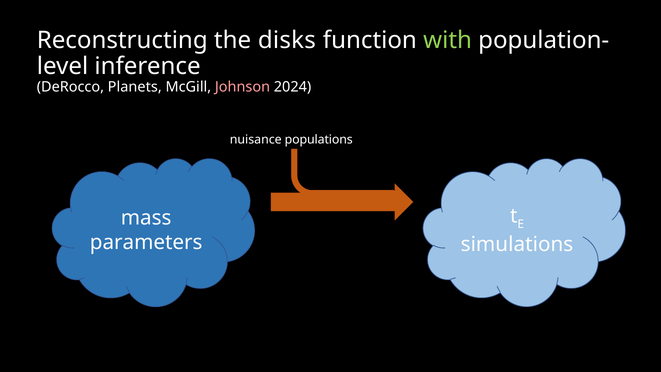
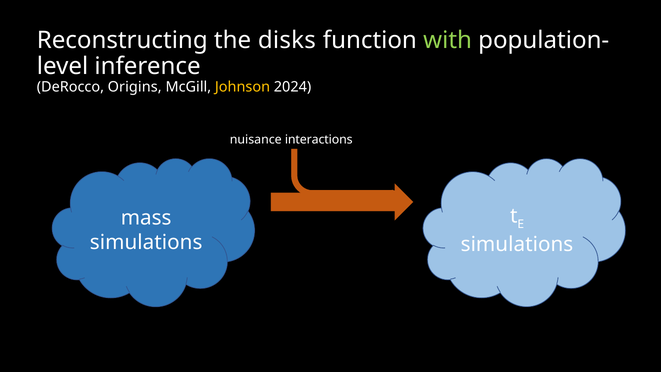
Planets: Planets -> Origins
Johnson colour: pink -> yellow
populations: populations -> interactions
parameters at (146, 243): parameters -> simulations
